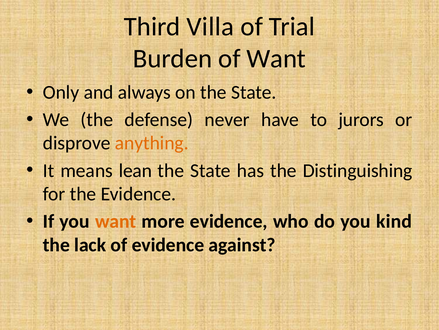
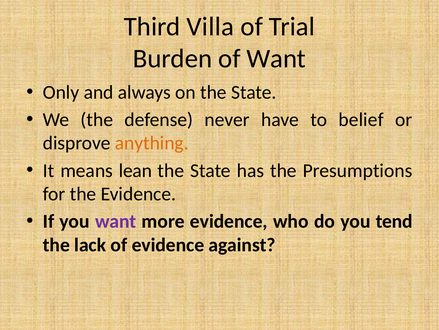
jurors: jurors -> belief
Distinguishing: Distinguishing -> Presumptions
want at (116, 221) colour: orange -> purple
kind: kind -> tend
